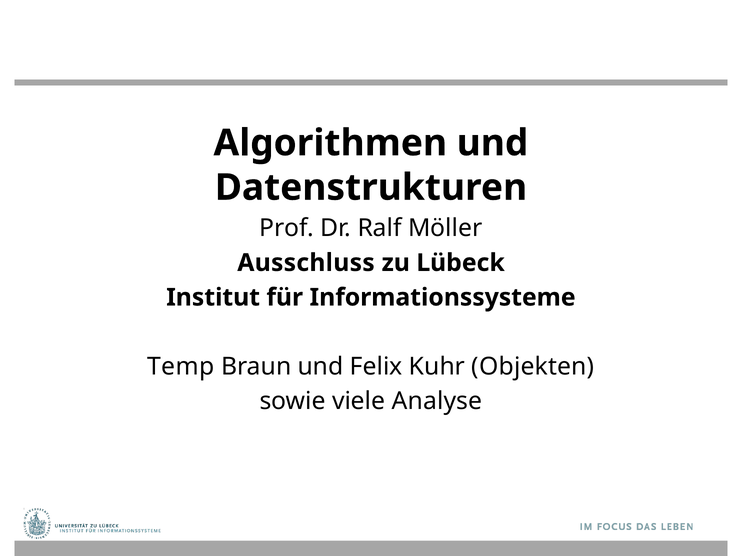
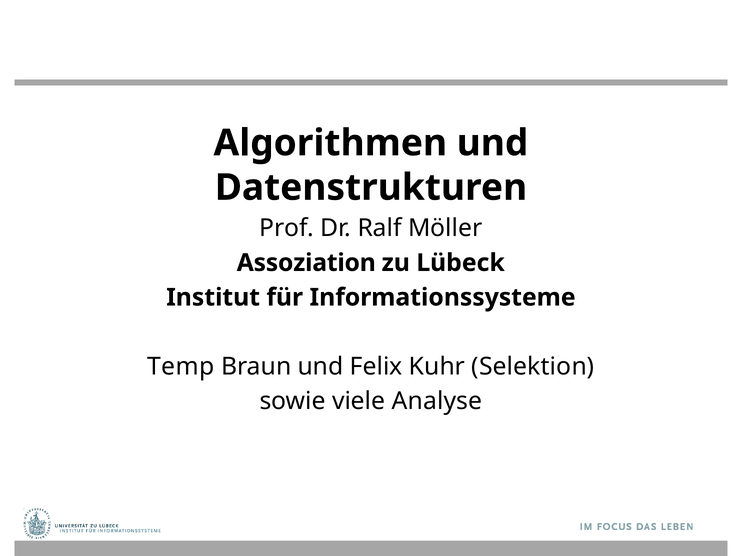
Ausschluss: Ausschluss -> Assoziation
Objekten: Objekten -> Selektion
